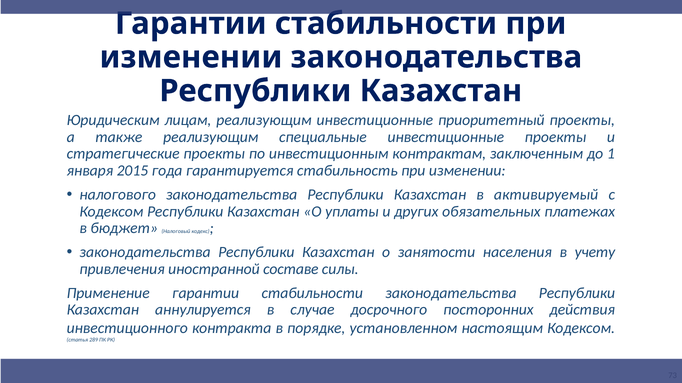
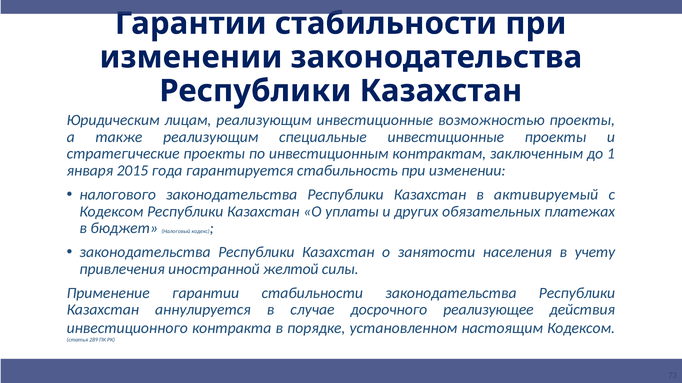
приоритетный: приоритетный -> возможностью
составе: составе -> желтой
посторонних: посторонних -> реализующее
